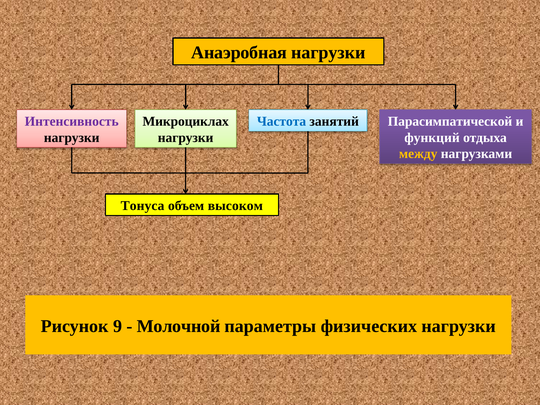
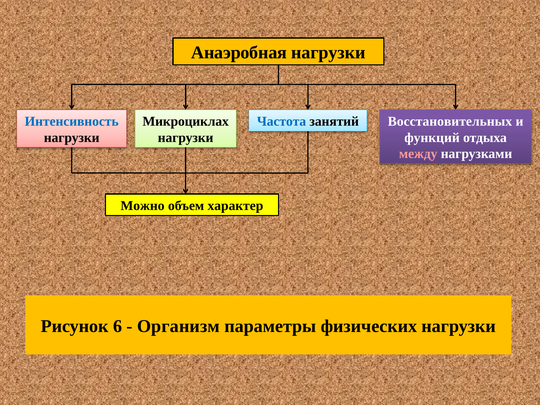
Интенсивность colour: purple -> blue
Парасимпатической: Парасимпатической -> Восстановительных
между colour: yellow -> pink
Тонуса: Тонуса -> Можно
высоком: высоком -> характер
9: 9 -> 6
Молочной: Молочной -> Организм
